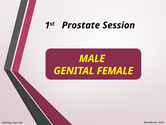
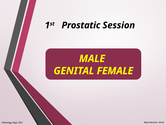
Prostate: Prostate -> Prostatic
